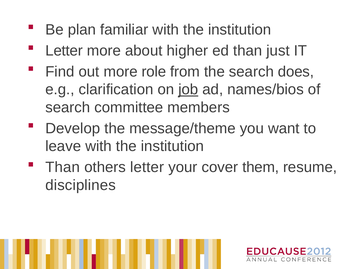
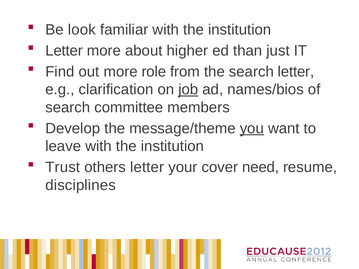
plan: plan -> look
search does: does -> letter
you underline: none -> present
Than at (63, 167): Than -> Trust
them: them -> need
